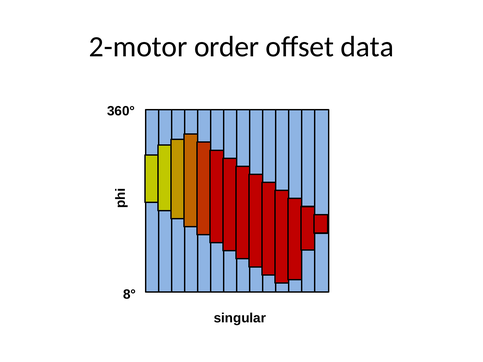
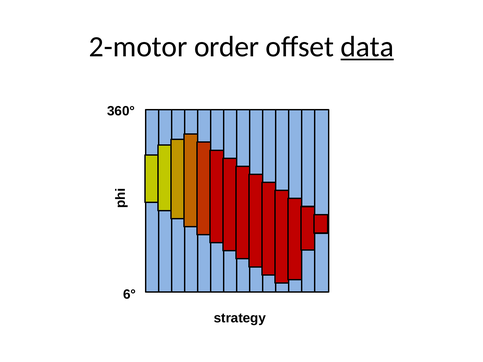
data underline: none -> present
8°: 8° -> 6°
singular: singular -> strategy
